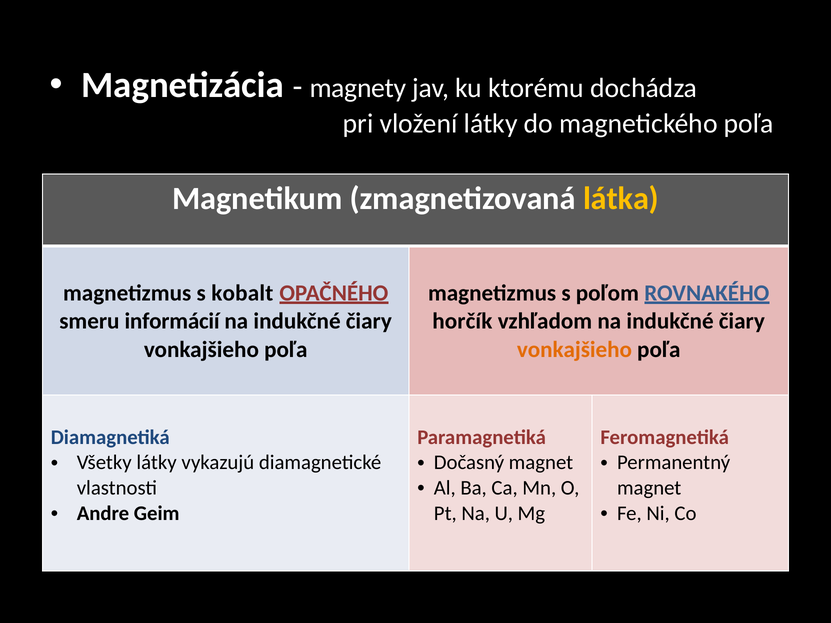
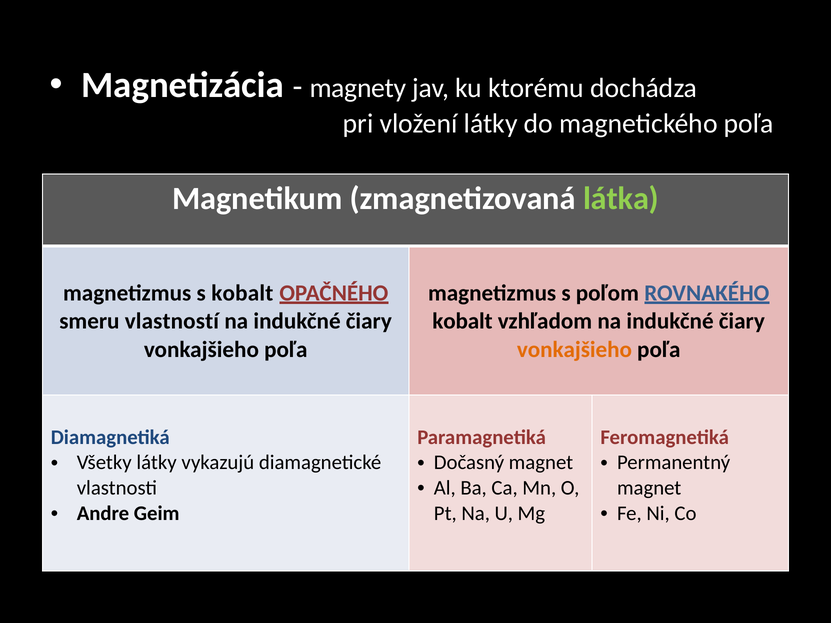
látka colour: yellow -> light green
informácií: informácií -> vlastností
horčík at (462, 321): horčík -> kobalt
